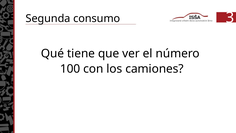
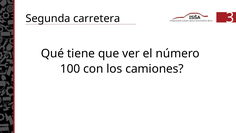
consumo: consumo -> carretera
